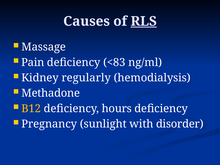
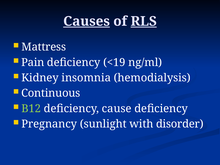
Causes underline: none -> present
Massage: Massage -> Mattress
<83: <83 -> <19
regularly: regularly -> insomnia
Methadone: Methadone -> Continuous
B12 colour: yellow -> light green
hours: hours -> cause
